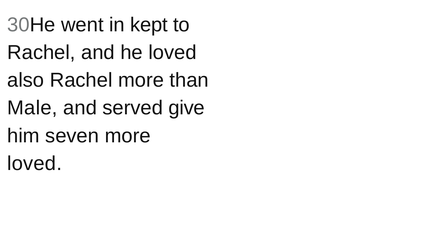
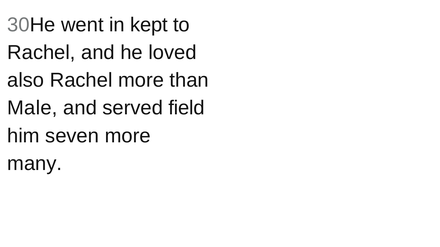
give: give -> field
loved at (35, 164): loved -> many
